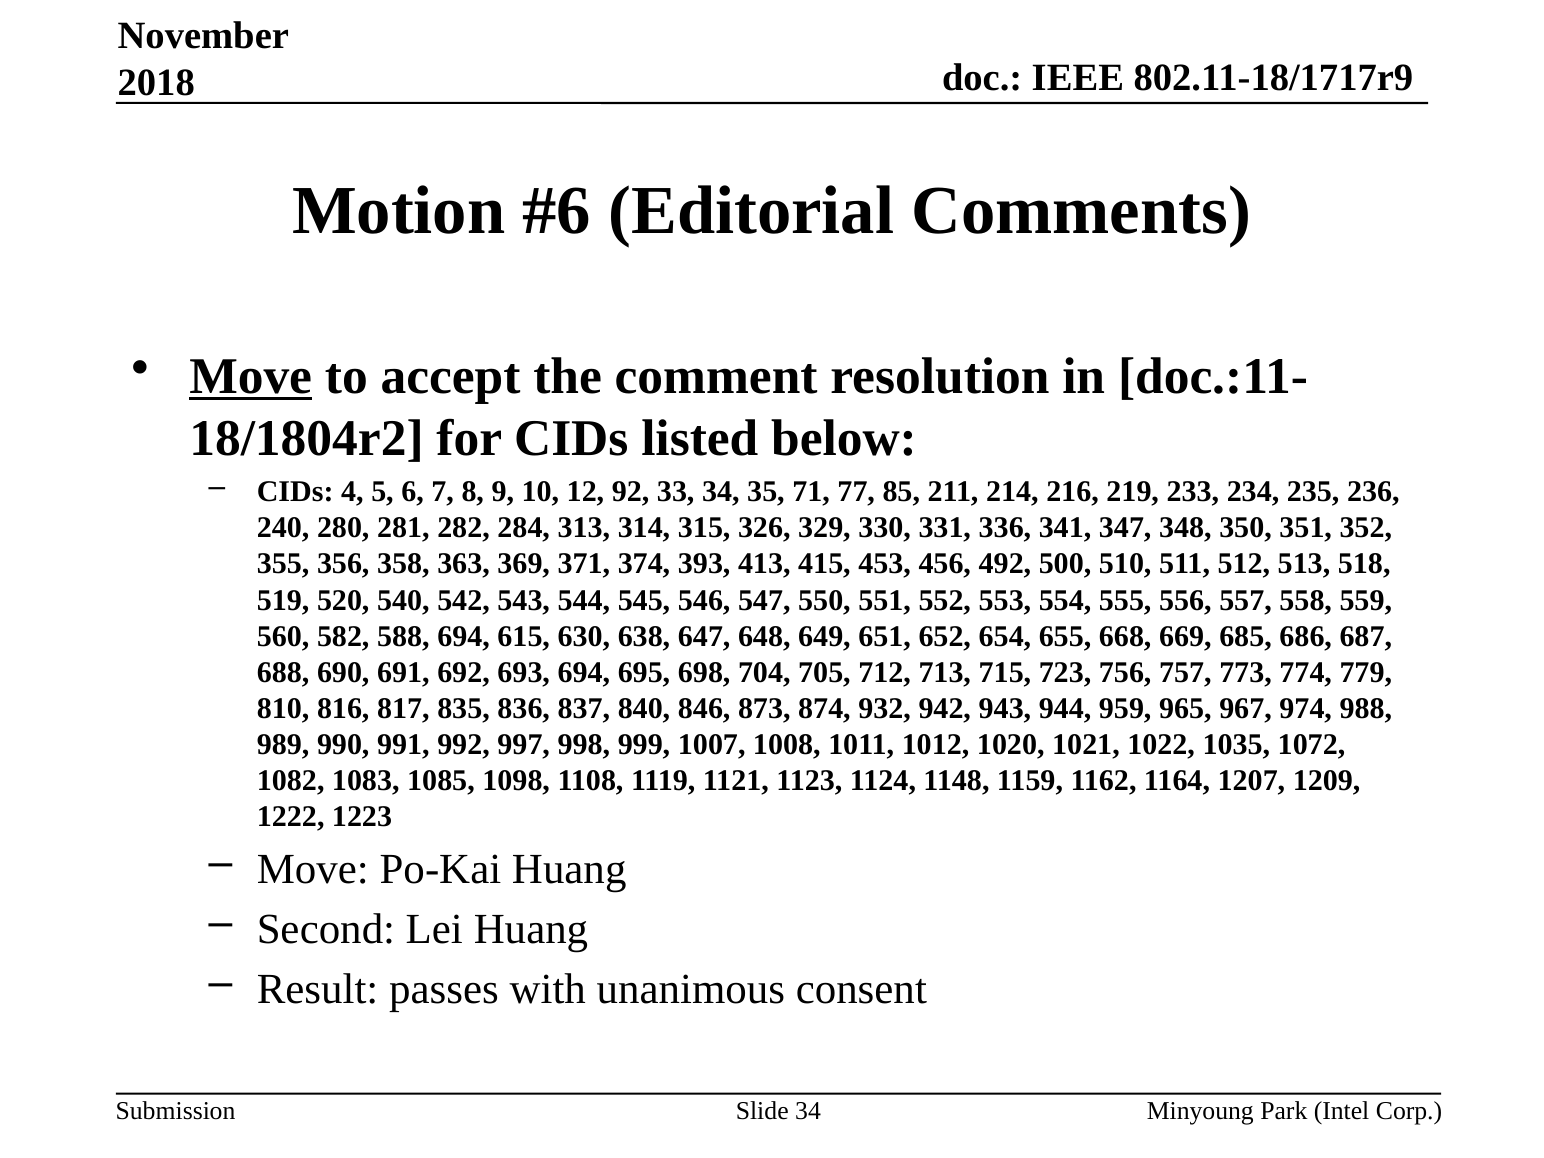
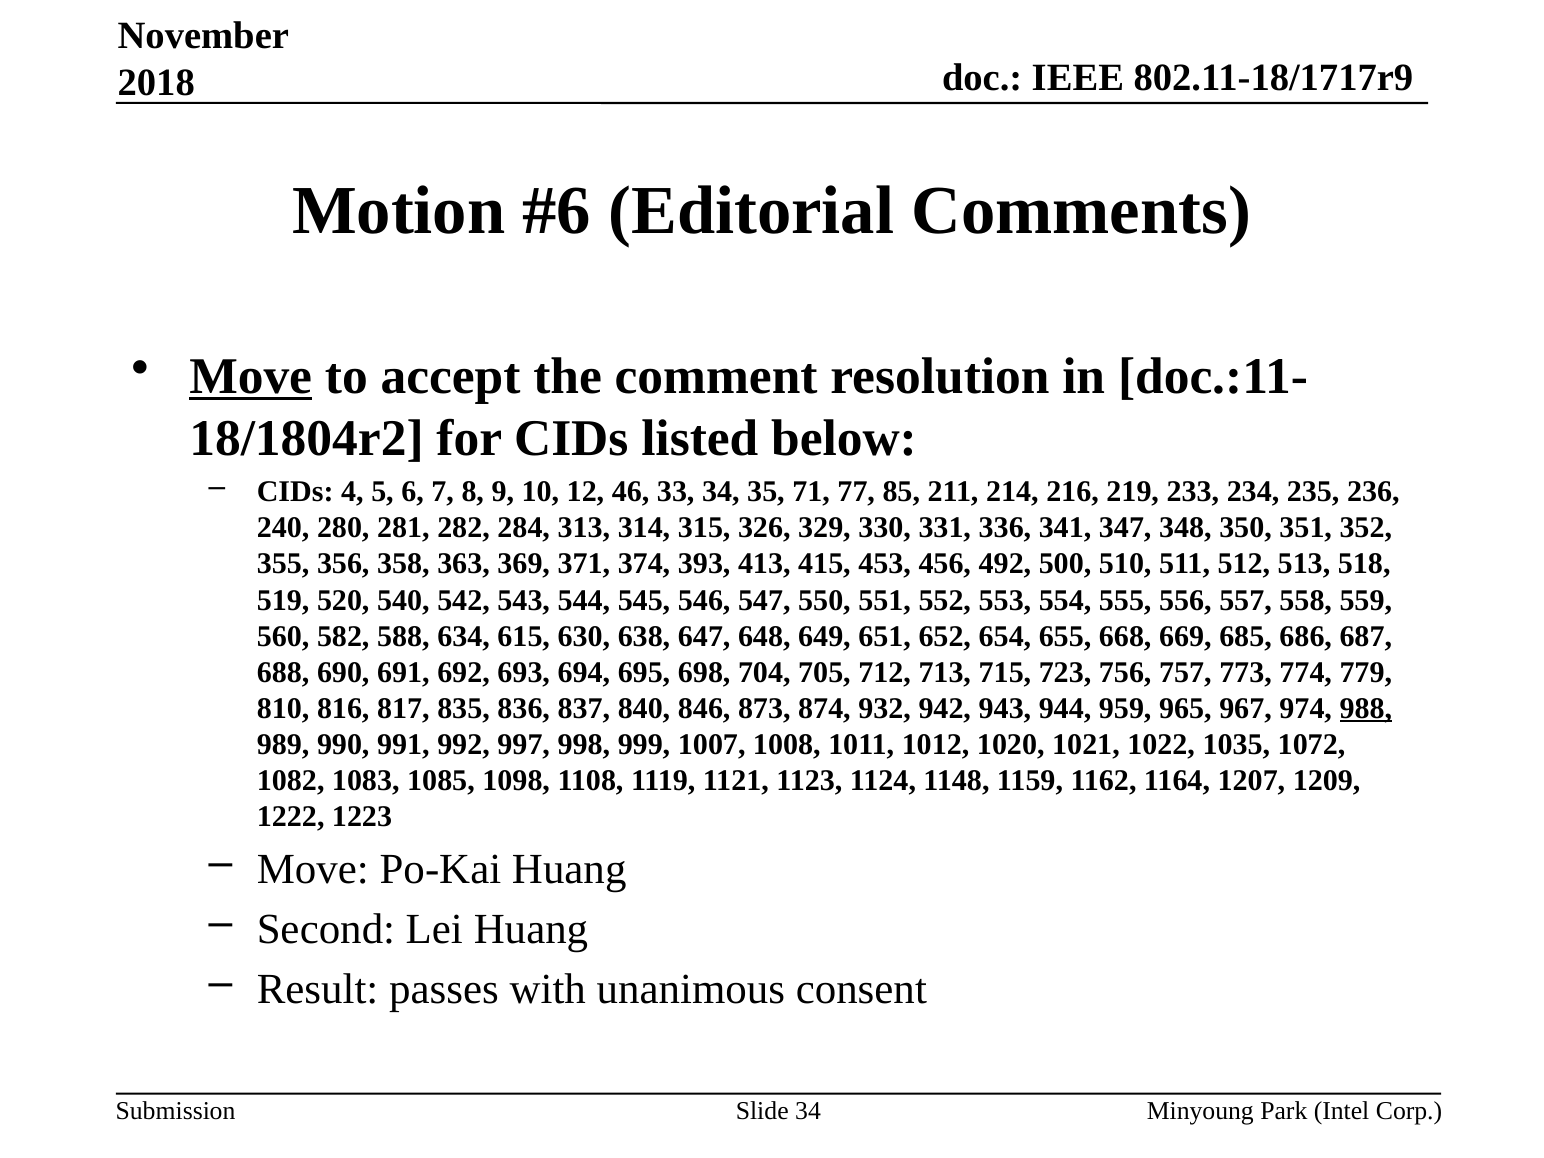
92: 92 -> 46
588 694: 694 -> 634
988 underline: none -> present
